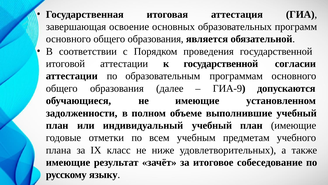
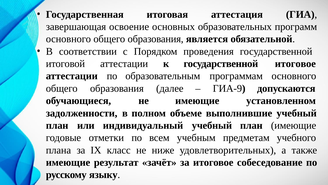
согласии at (295, 64): согласии -> итоговое
